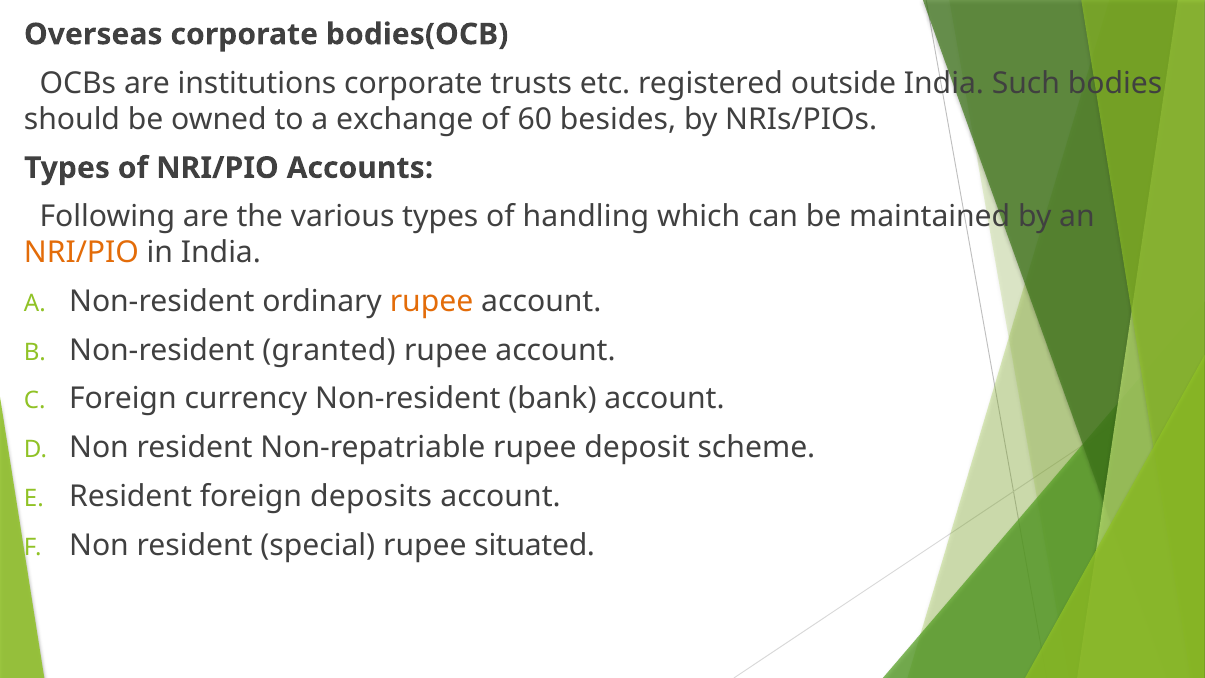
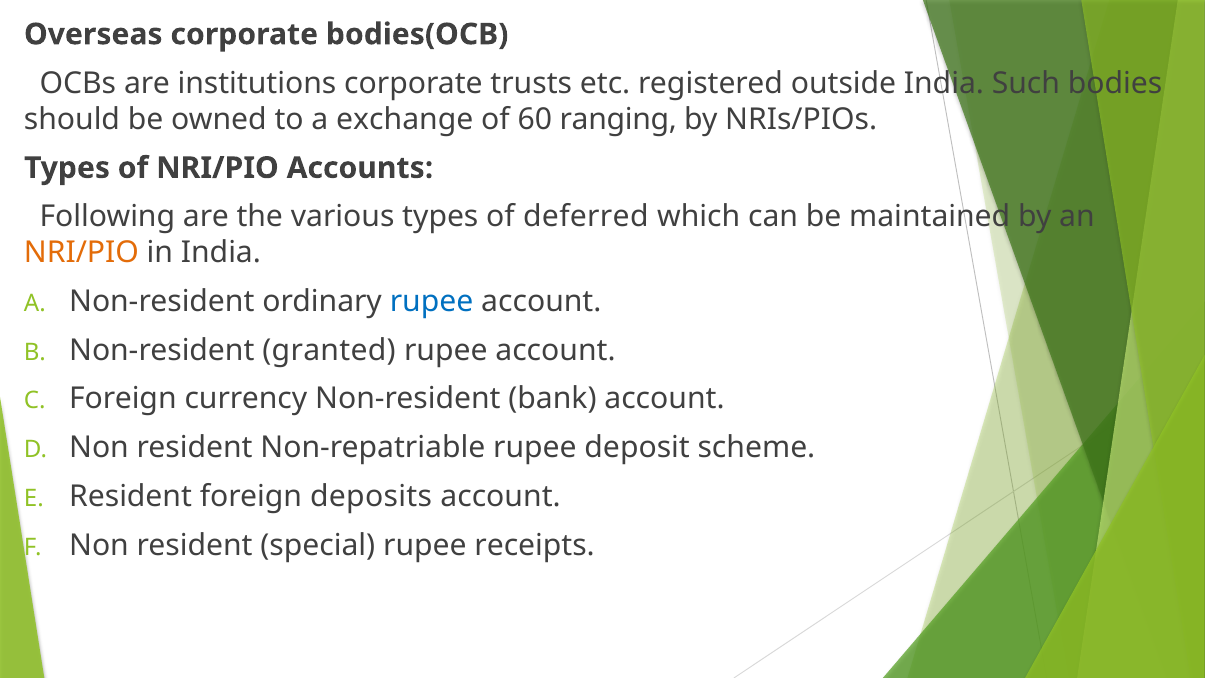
besides: besides -> ranging
handling: handling -> deferred
rupee at (432, 301) colour: orange -> blue
situated: situated -> receipts
